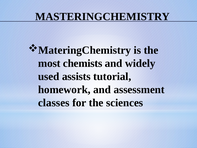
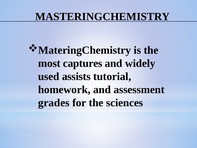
chemists: chemists -> captures
classes: classes -> grades
